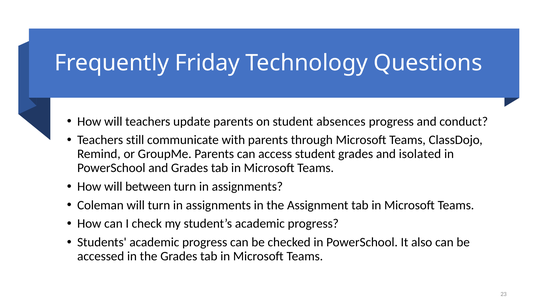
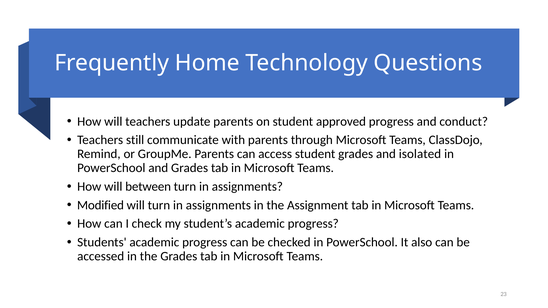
Friday: Friday -> Home
absences: absences -> approved
Coleman: Coleman -> Modified
